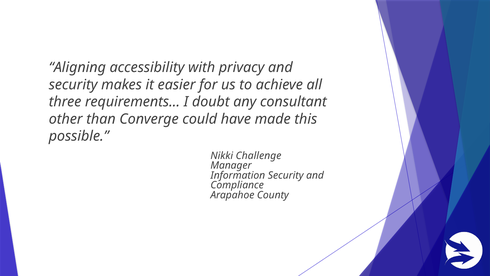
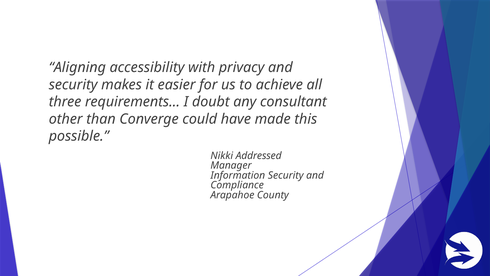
Challenge: Challenge -> Addressed
